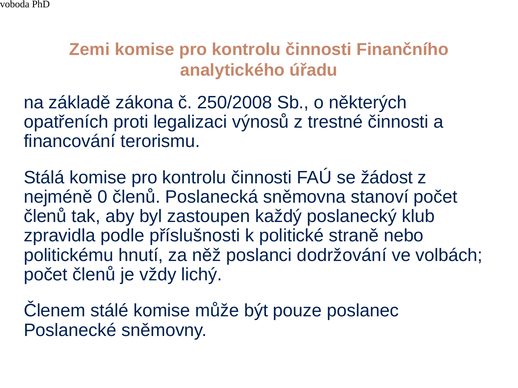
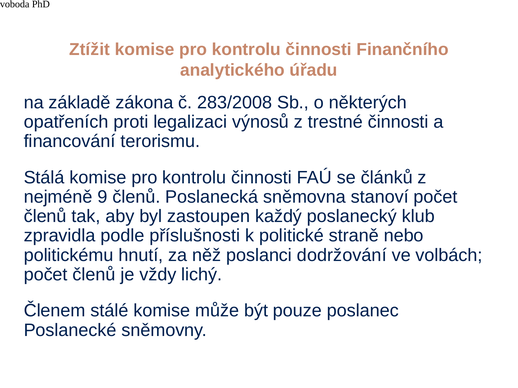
Zemi: Zemi -> Ztížit
250/2008: 250/2008 -> 283/2008
žádost: žádost -> článků
0: 0 -> 9
